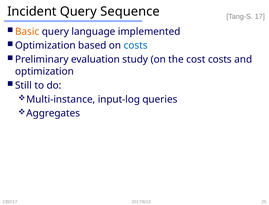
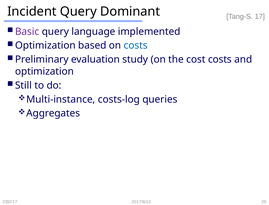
Sequence: Sequence -> Dominant
Basic colour: orange -> purple
input-log: input-log -> costs-log
